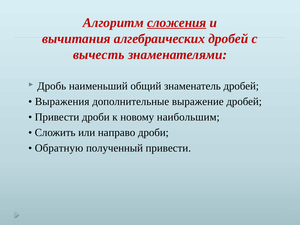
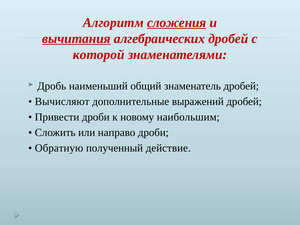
вычитания underline: none -> present
вычесть: вычесть -> которой
Выражения: Выражения -> Вычисляют
выражение: выражение -> выражений
полученный привести: привести -> действие
